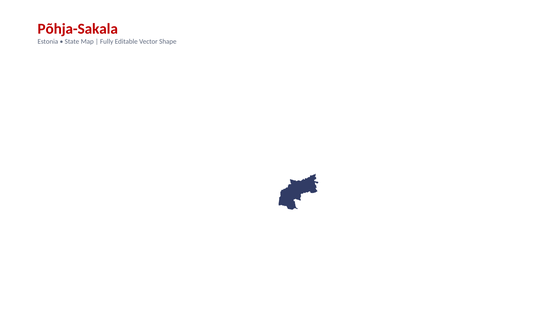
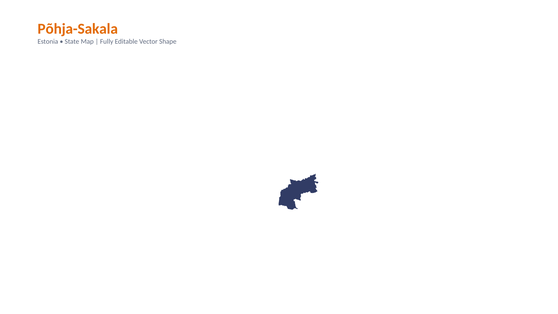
Põhja-Sakala colour: red -> orange
